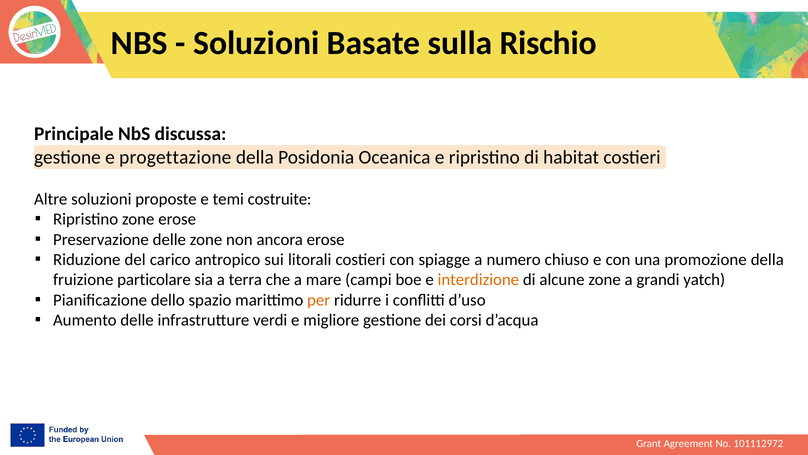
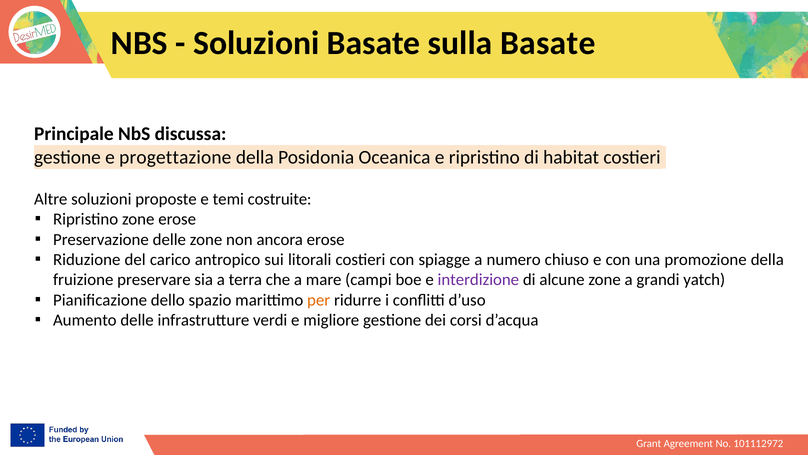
sulla Rischio: Rischio -> Basate
particolare: particolare -> preservare
interdizione colour: orange -> purple
